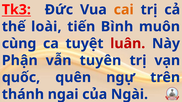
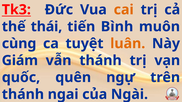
loài: loài -> thái
luân colour: red -> orange
Phận: Phận -> Giám
vẫn tuyên: tuyên -> thánh
